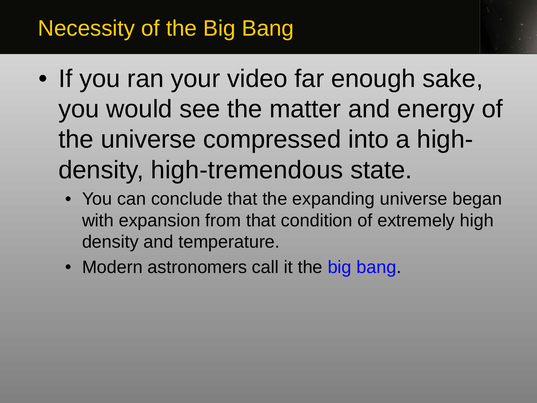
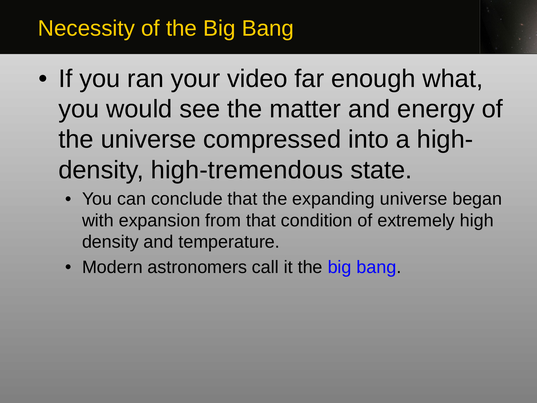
sake: sake -> what
